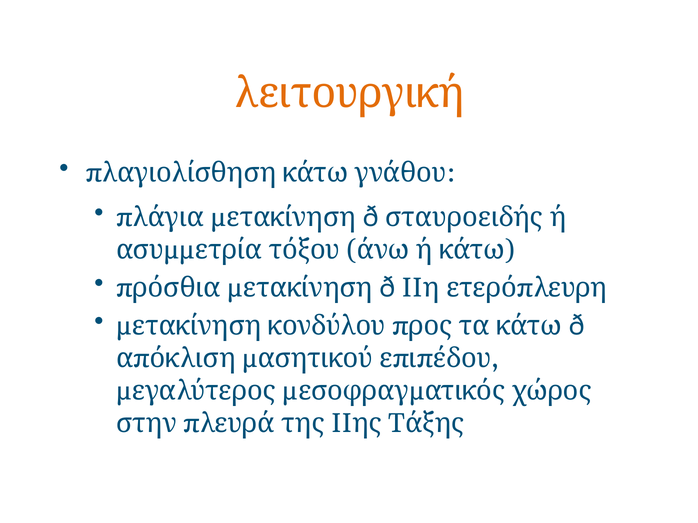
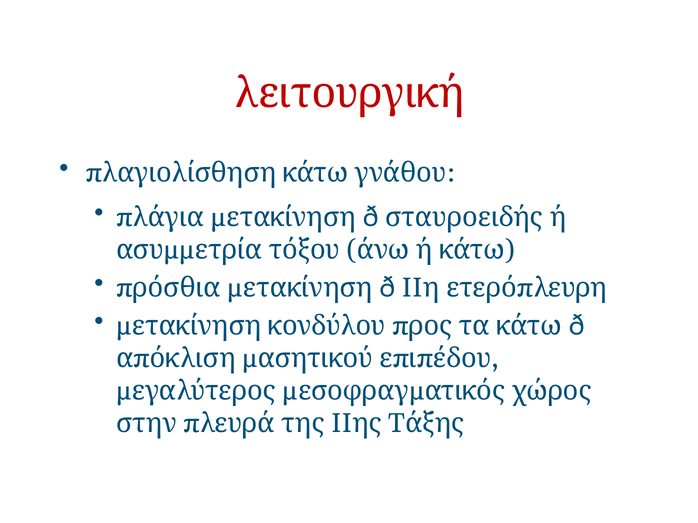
λειτουργική colour: orange -> red
